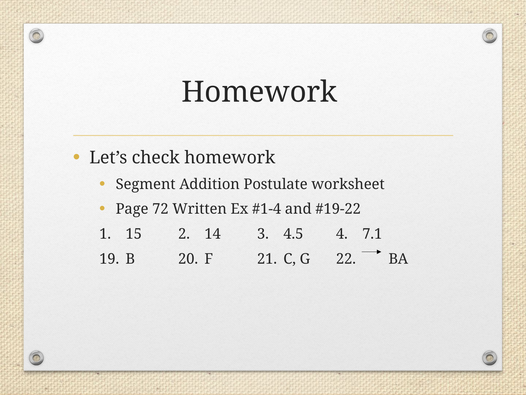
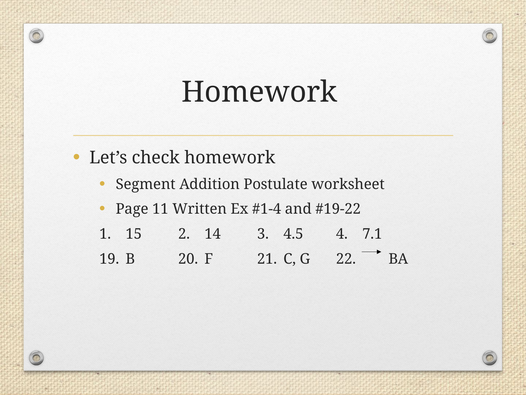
72: 72 -> 11
